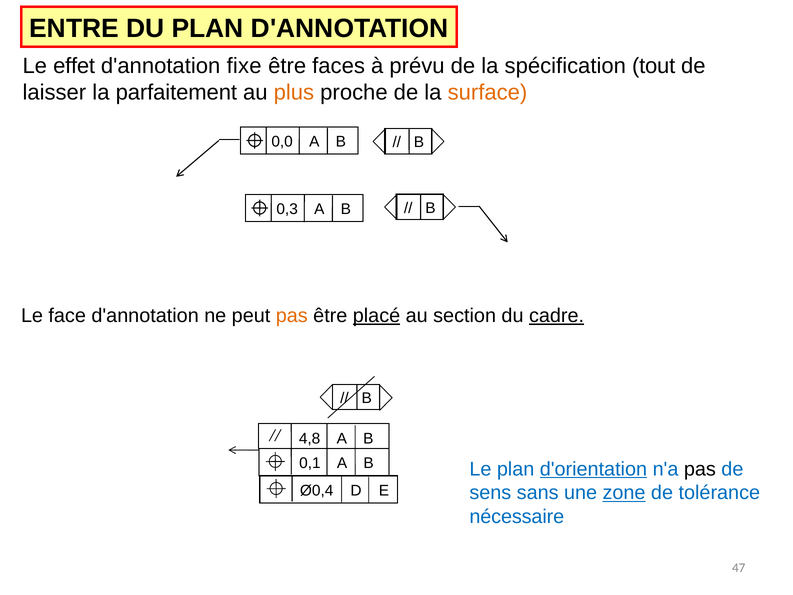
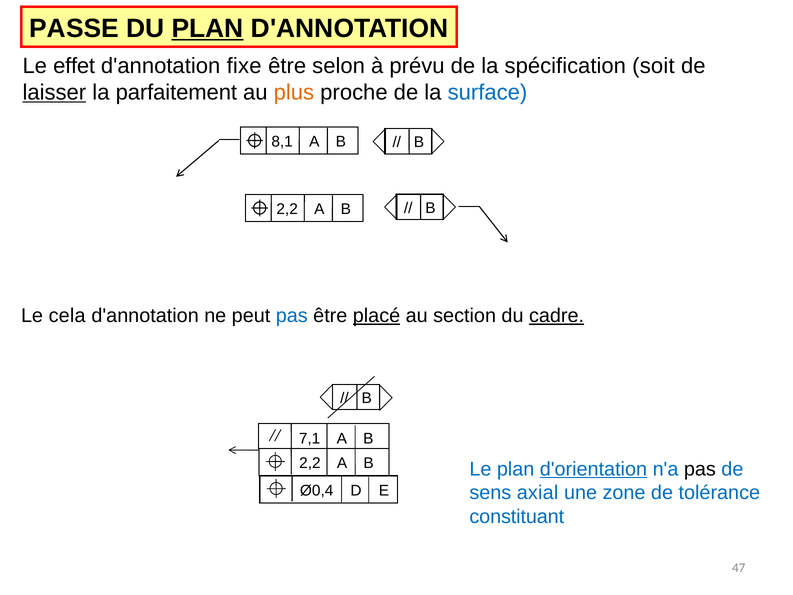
ENTRE: ENTRE -> PASSE
PLAN at (208, 29) underline: none -> present
faces: faces -> selon
tout: tout -> soit
laisser underline: none -> present
surface colour: orange -> blue
0,0: 0,0 -> 8,1
0,3 at (287, 209): 0,3 -> 2,2
face: face -> cela
pas at (292, 315) colour: orange -> blue
4,8: 4,8 -> 7,1
0,1 at (310, 463): 0,1 -> 2,2
sans: sans -> axial
zone underline: present -> none
nécessaire: nécessaire -> constituant
